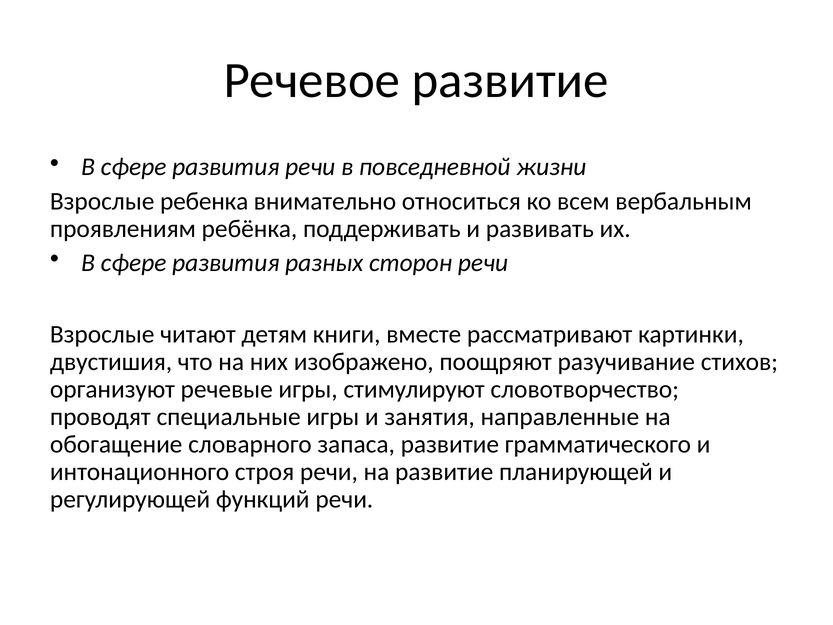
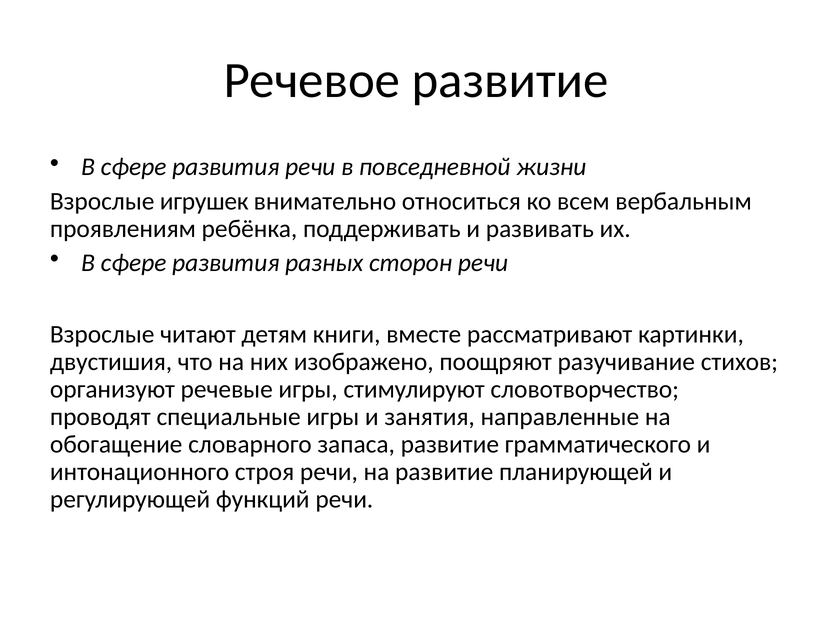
ребенка: ребенка -> игрушек
